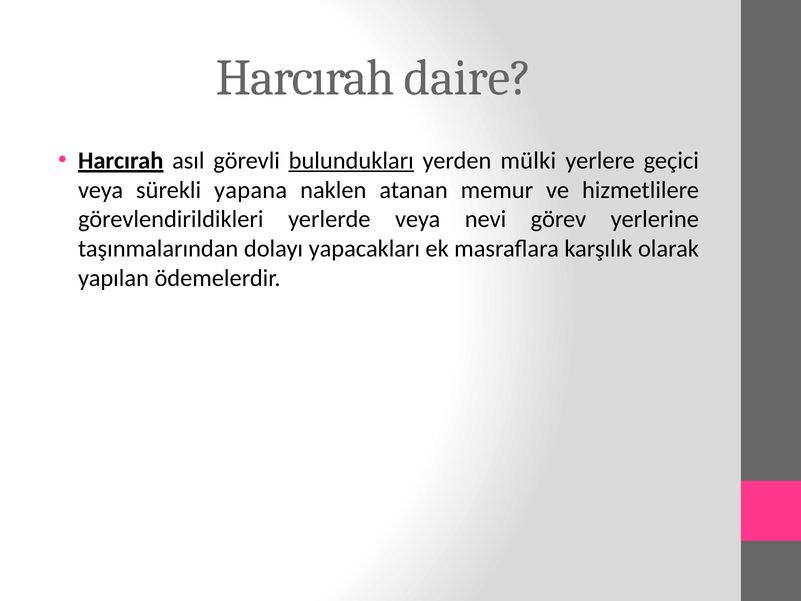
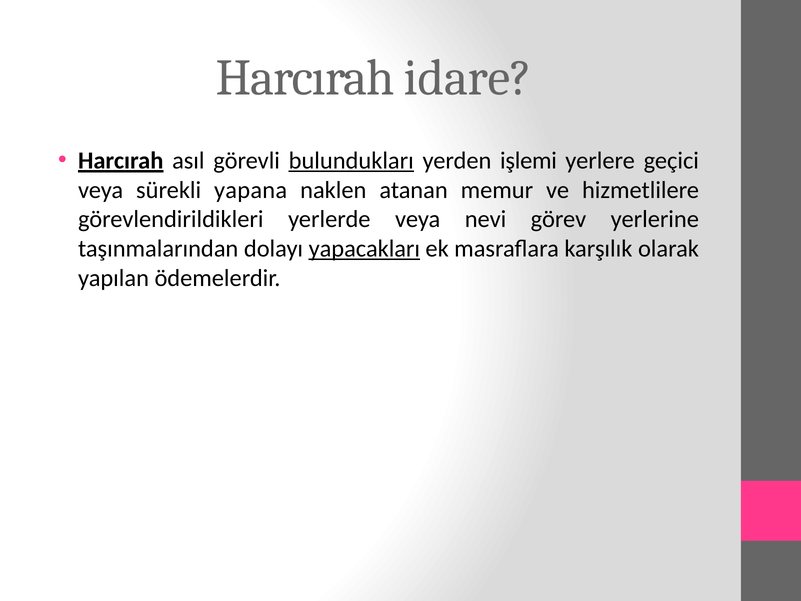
daire: daire -> idare
mülki: mülki -> işlemi
yapacakları underline: none -> present
